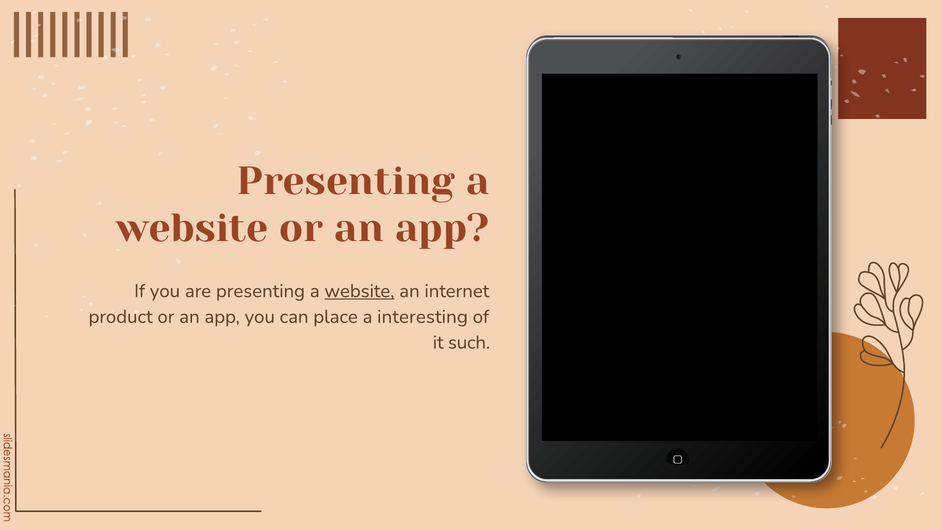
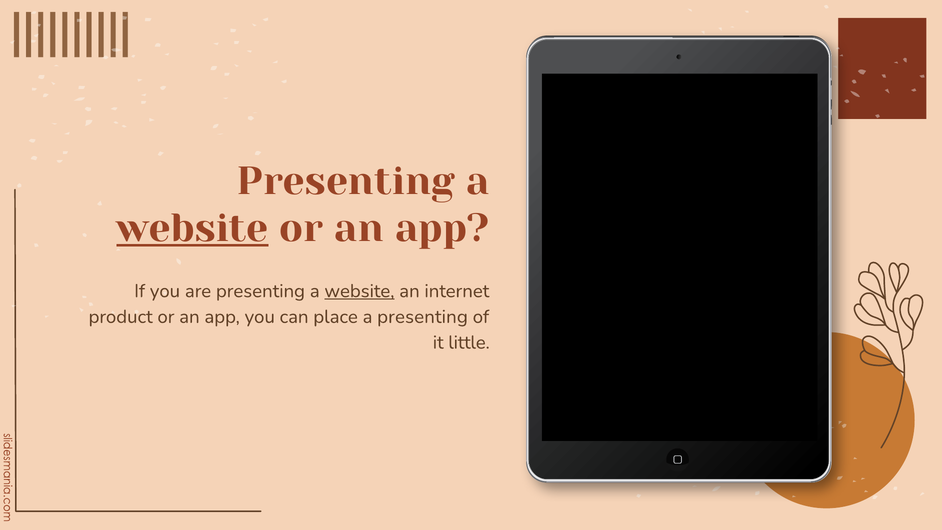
website at (192, 228) underline: none -> present
a interesting: interesting -> presenting
such: such -> little
